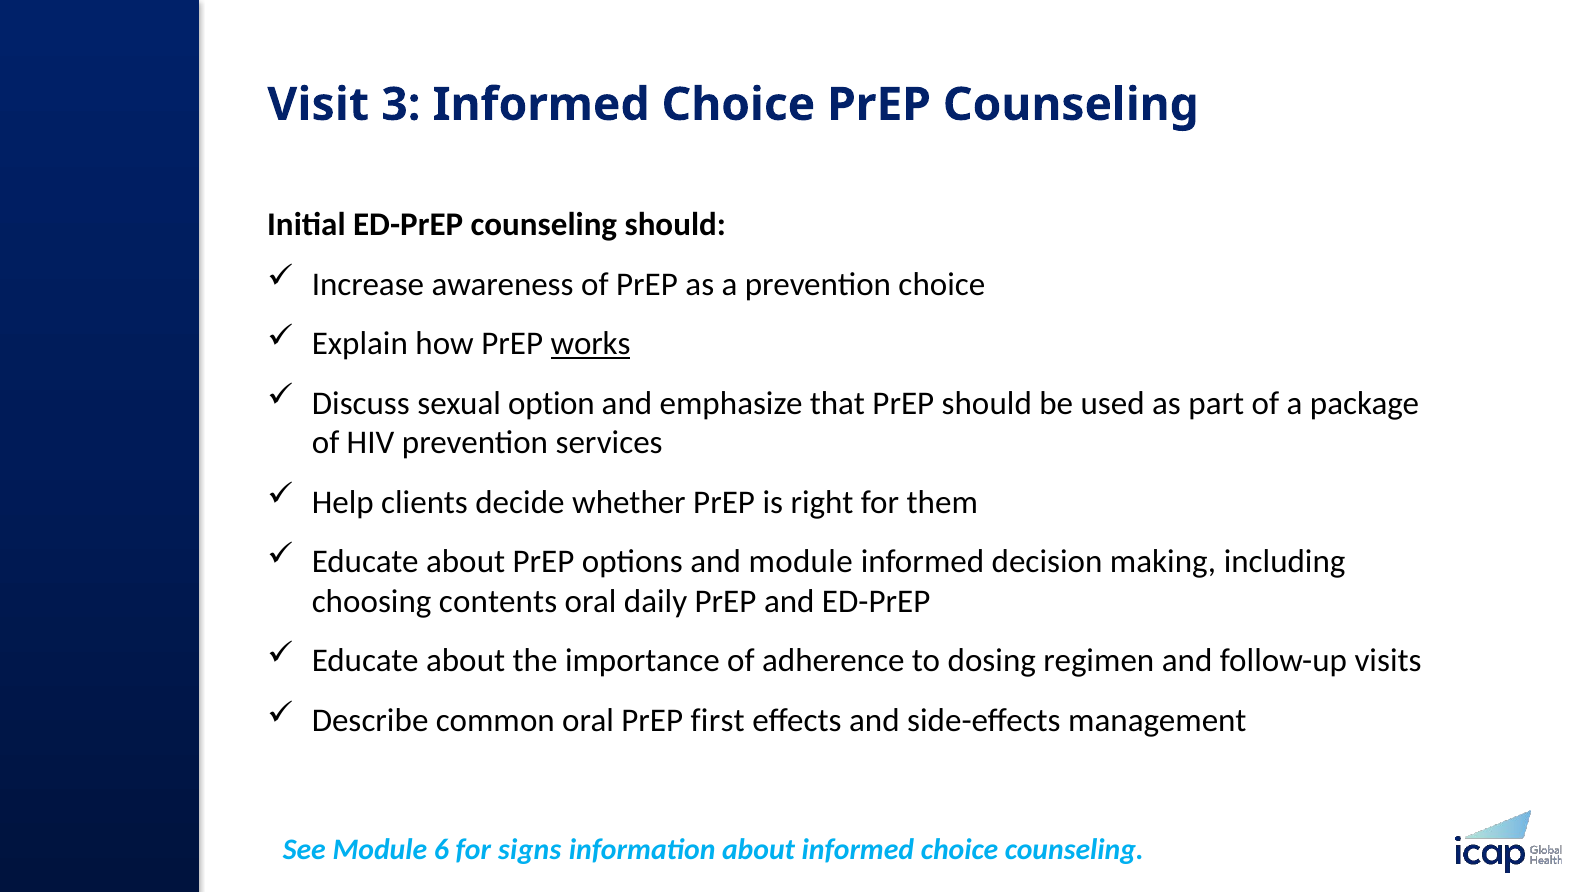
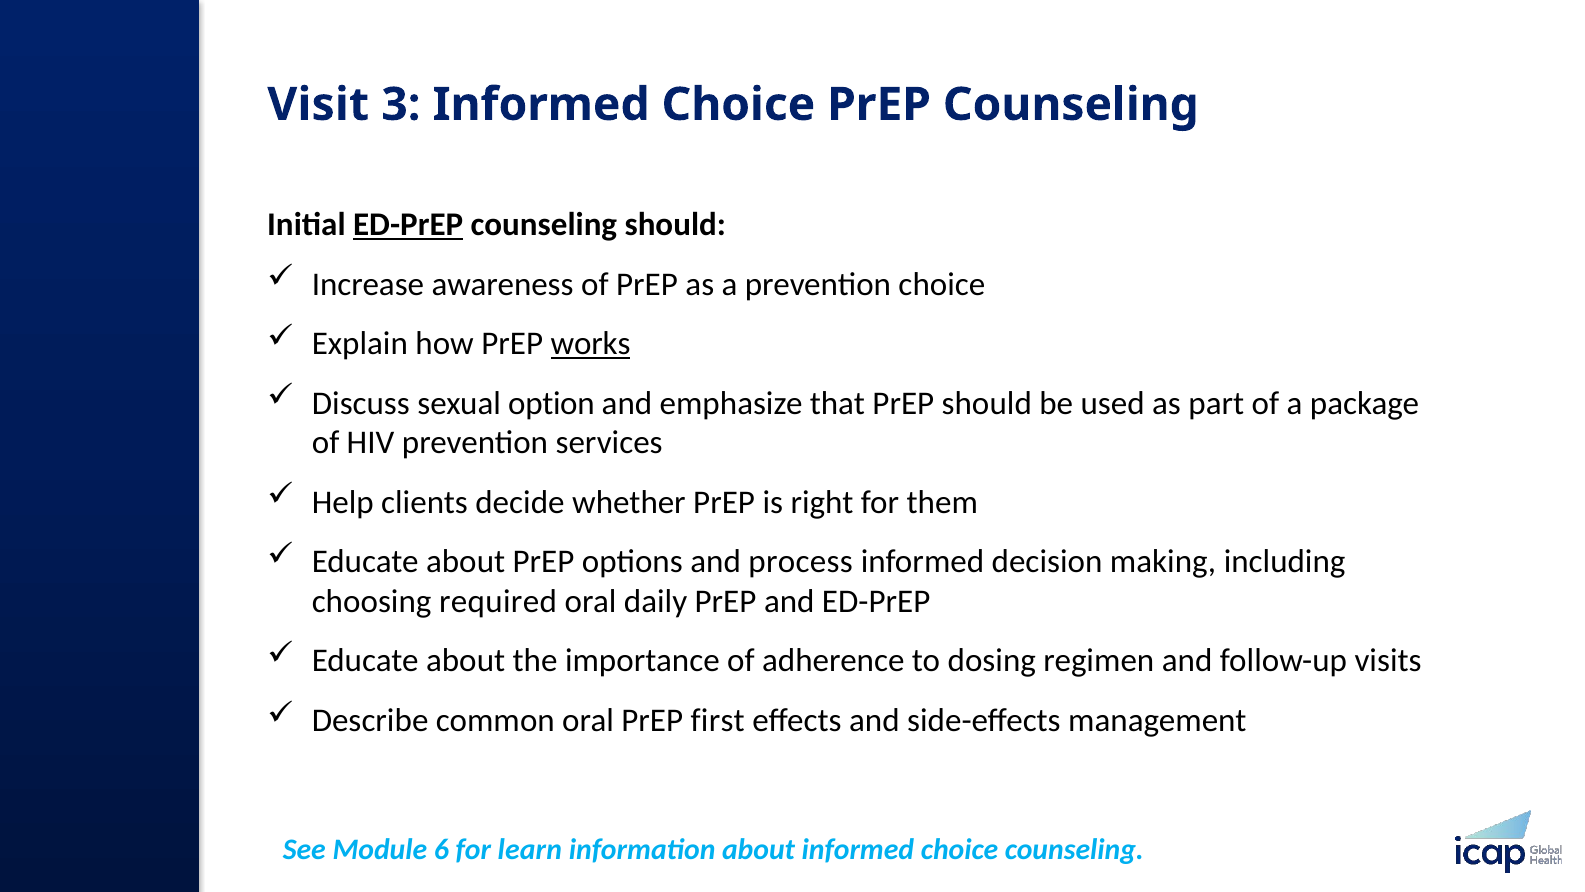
ED-PrEP at (408, 225) underline: none -> present
and module: module -> process
contents: contents -> required
signs: signs -> learn
